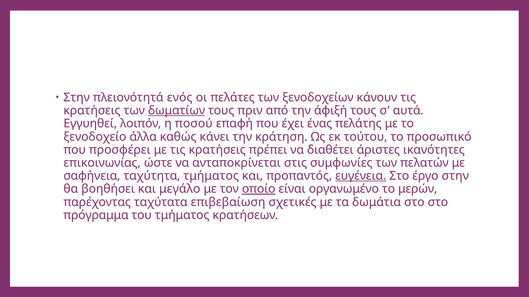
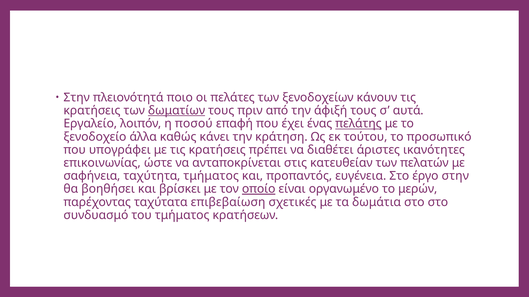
ενός: ενός -> ποιο
Εγγυηθεί: Εγγυηθεί -> Εργαλείο
πελάτης underline: none -> present
προσφέρει: προσφέρει -> υπογράφει
συμφωνίες: συμφωνίες -> κατευθείαν
ευγένεια underline: present -> none
μεγάλο: μεγάλο -> βρίσκει
πρόγραμμα: πρόγραμμα -> συνδυασμό
